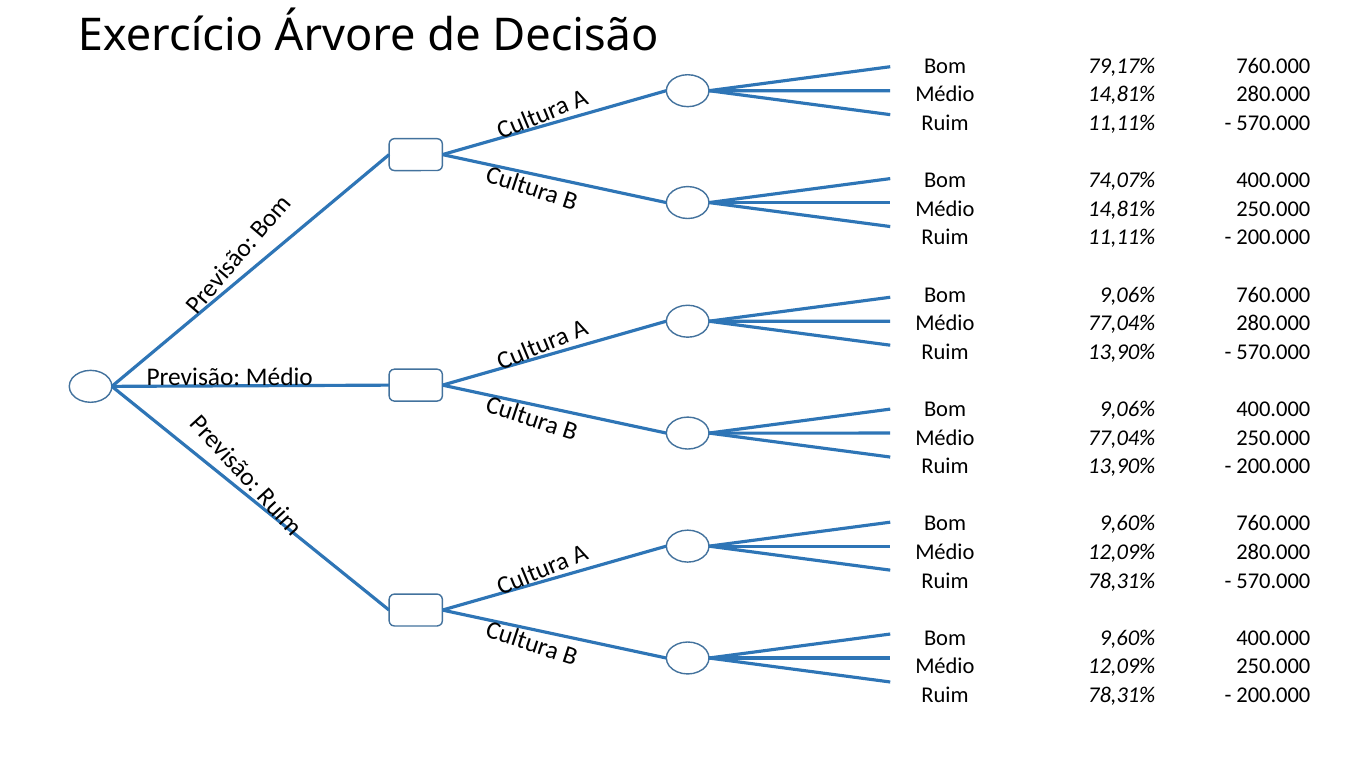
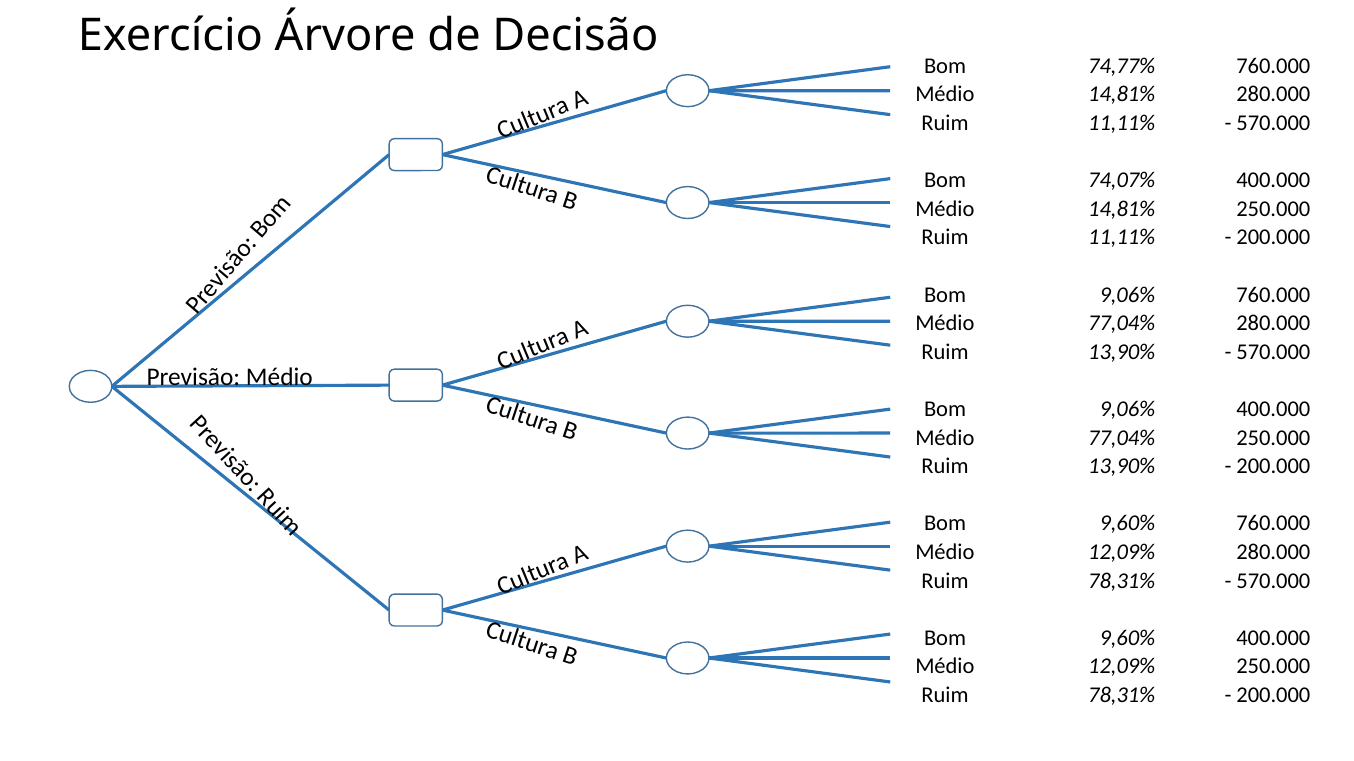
79,17%: 79,17% -> 74,77%
